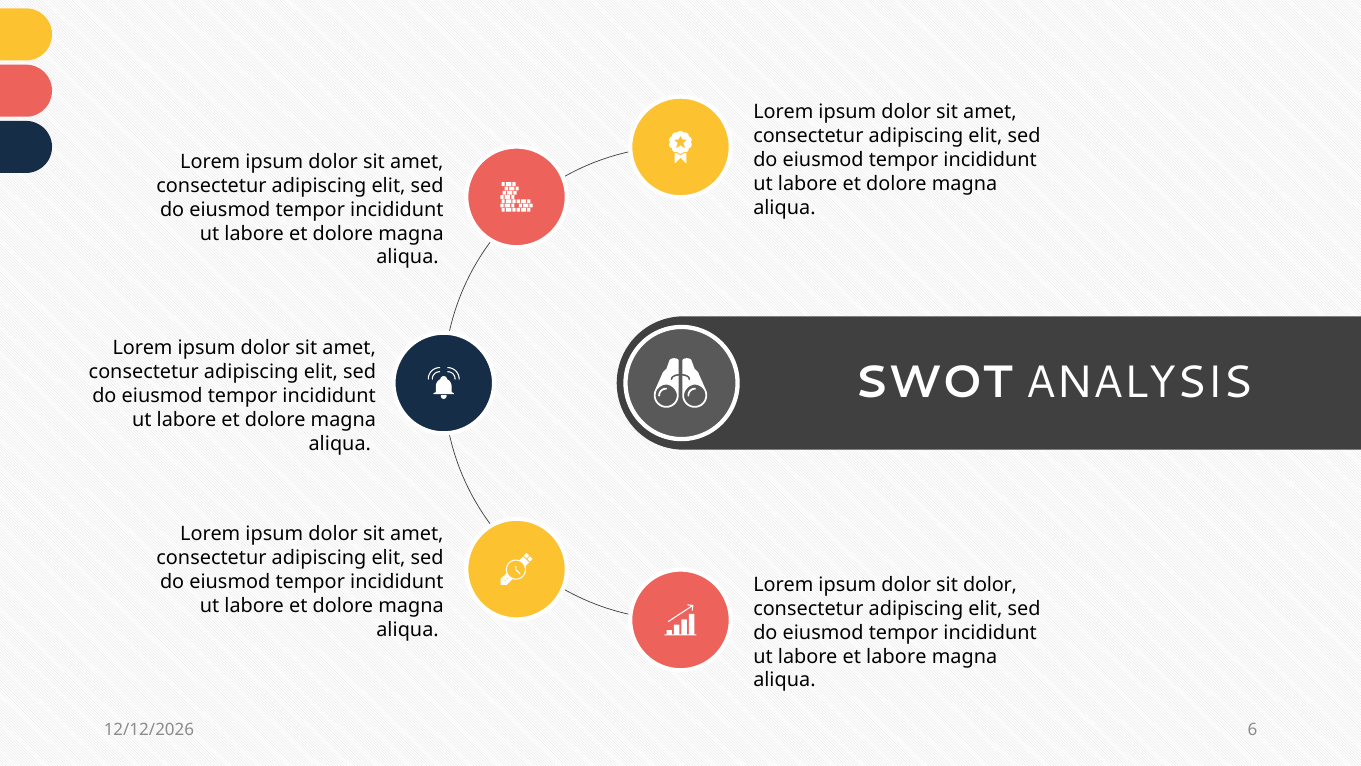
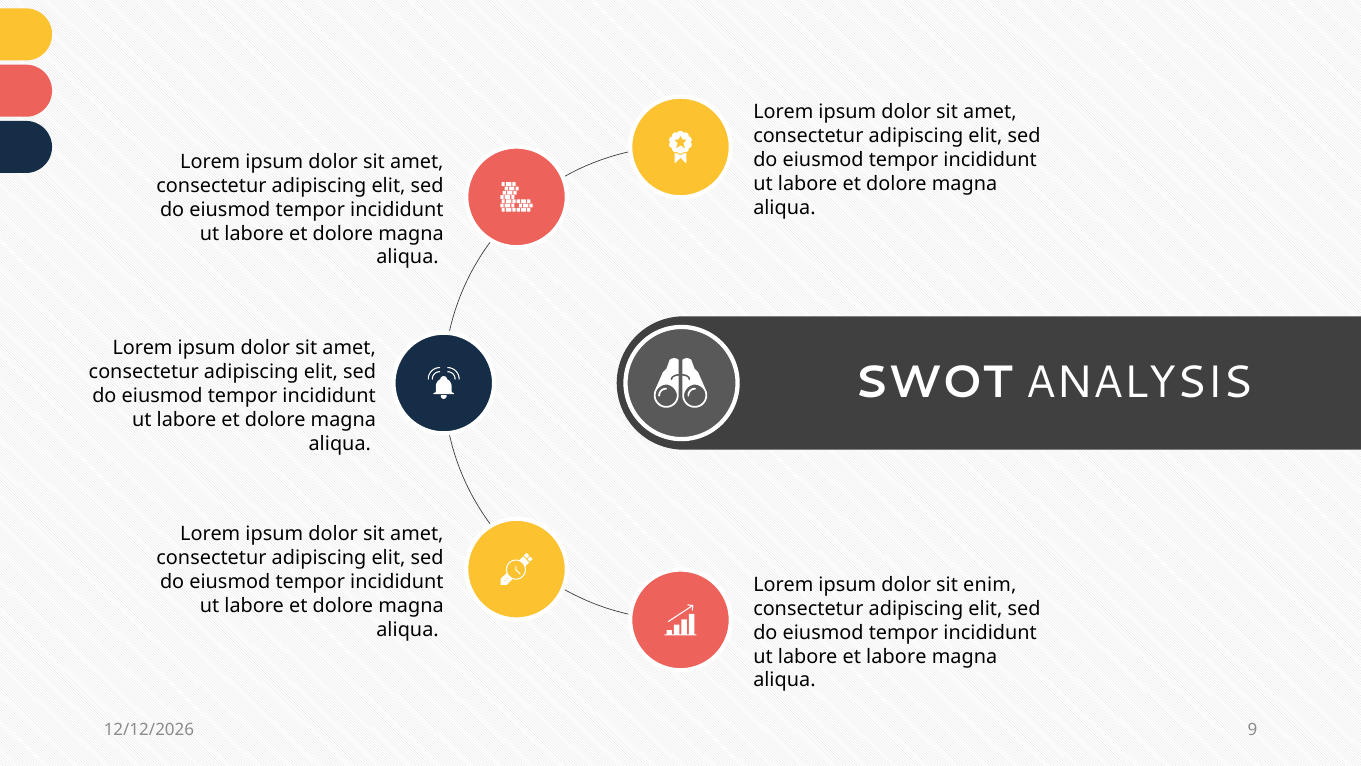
sit dolor: dolor -> enim
6: 6 -> 9
